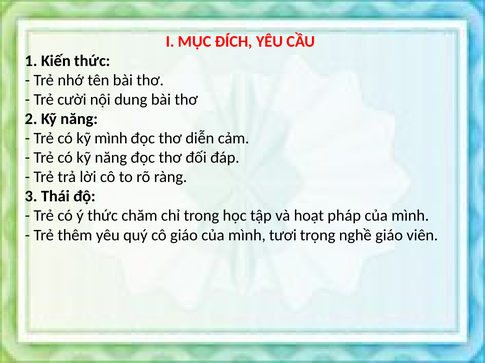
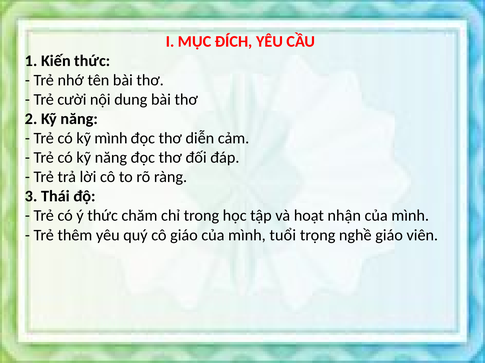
pháp: pháp -> nhận
tươi: tươi -> tuổi
